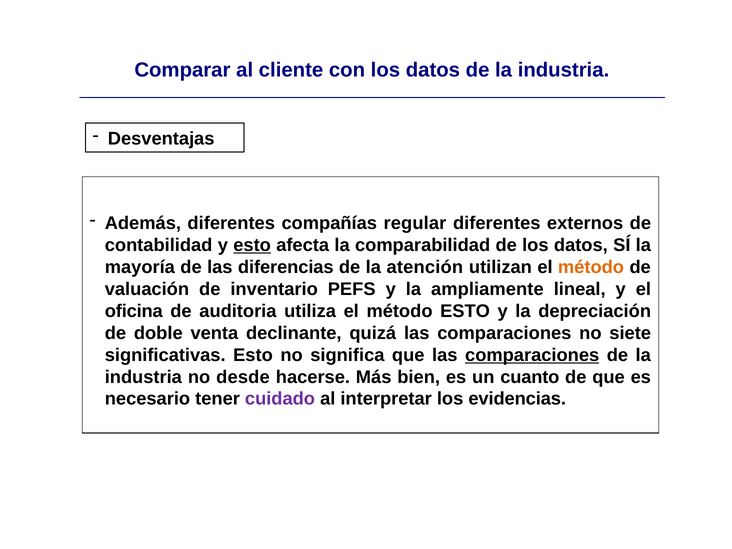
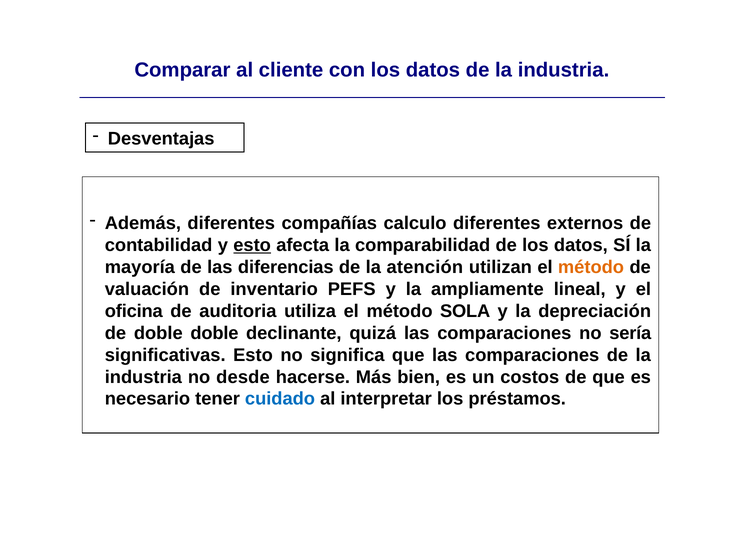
regular: regular -> calculo
método ESTO: ESTO -> SOLA
doble venta: venta -> doble
siete: siete -> sería
comparaciones at (532, 355) underline: present -> none
cuanto: cuanto -> costos
cuidado colour: purple -> blue
evidencias: evidencias -> préstamos
